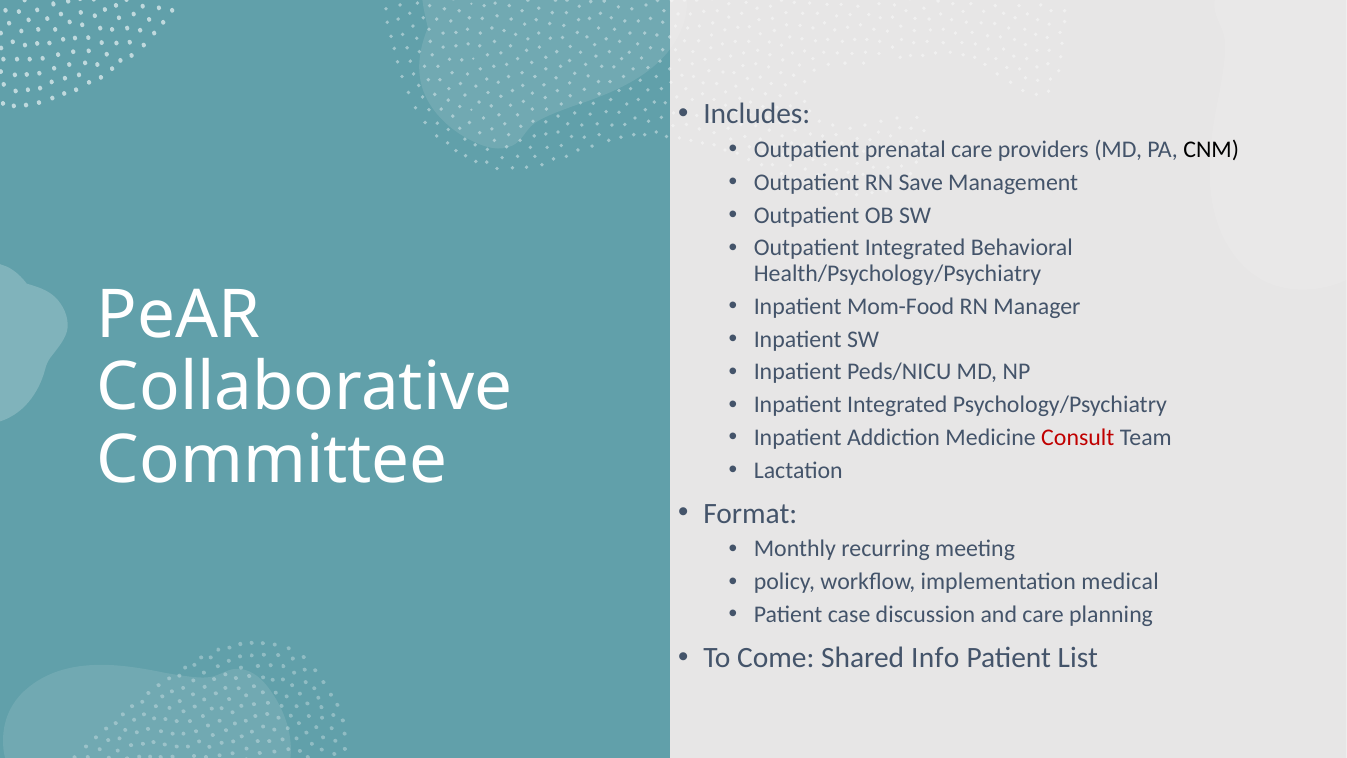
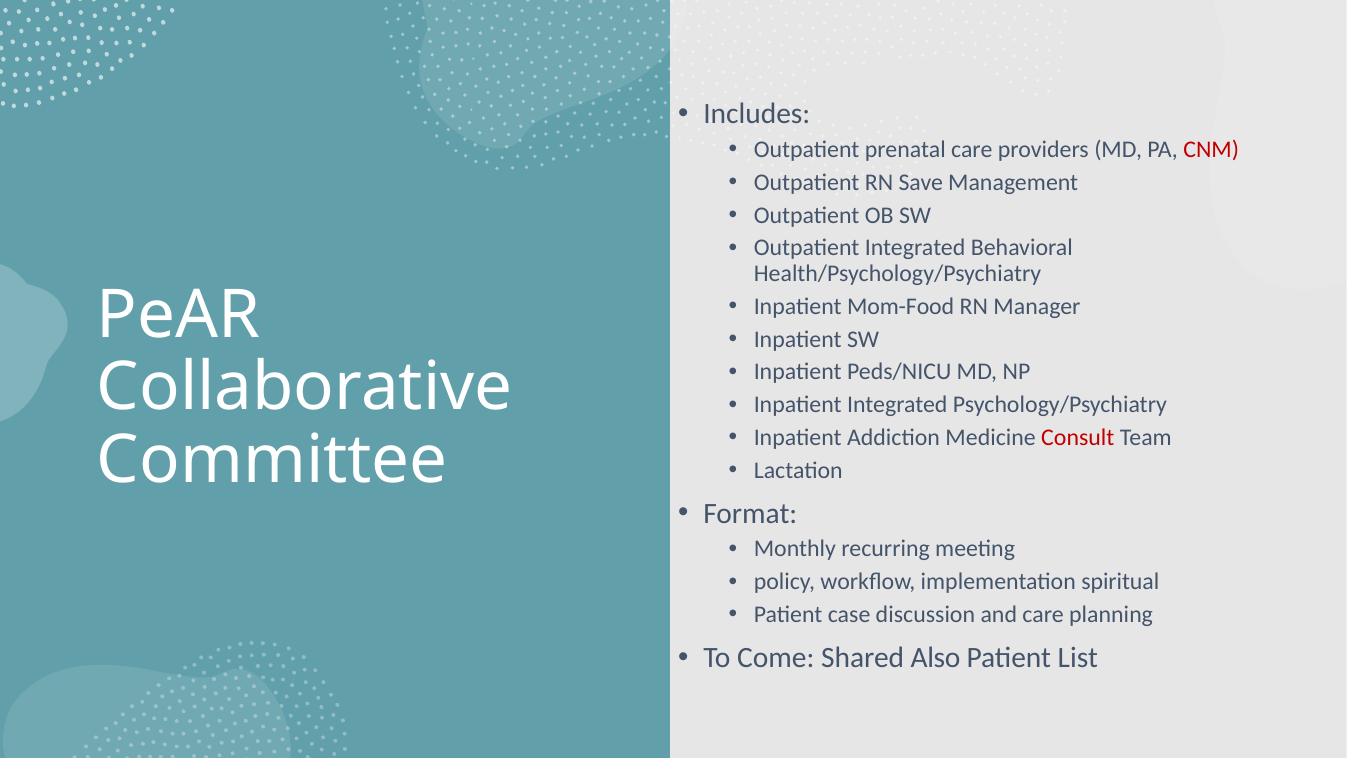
CNM colour: black -> red
medical: medical -> spiritual
Info: Info -> Also
